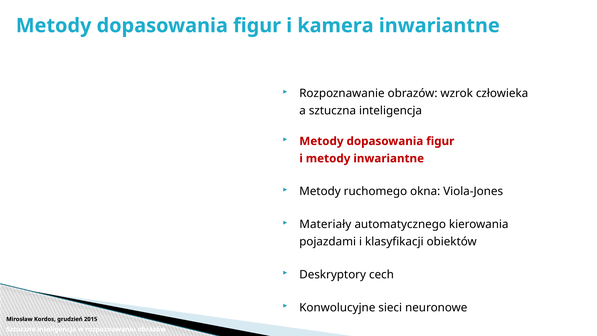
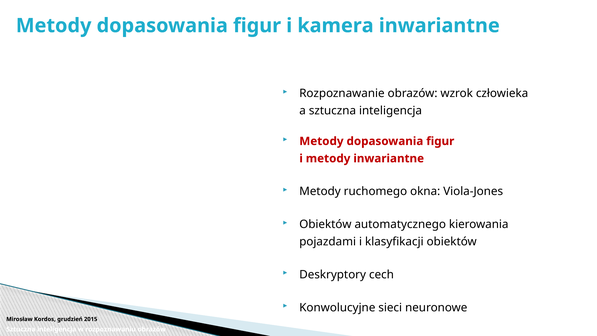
Materiały at (325, 224): Materiały -> Obiektów
